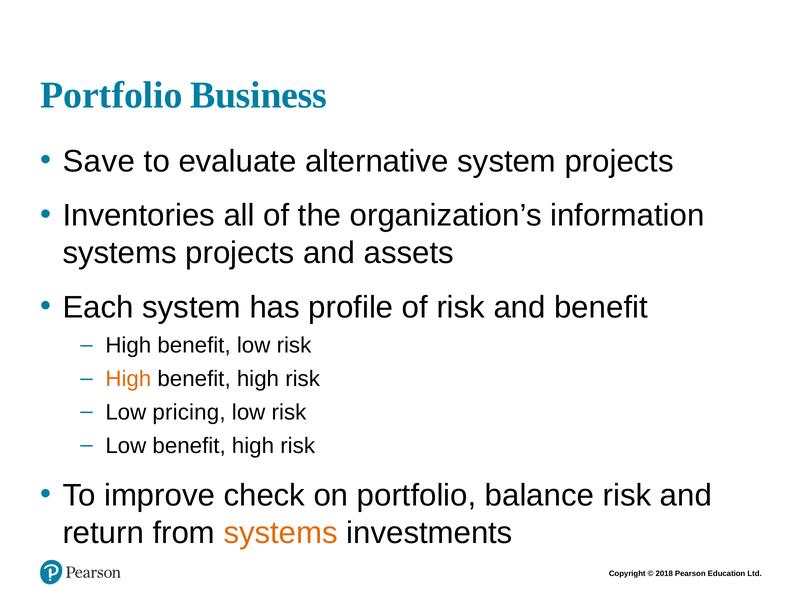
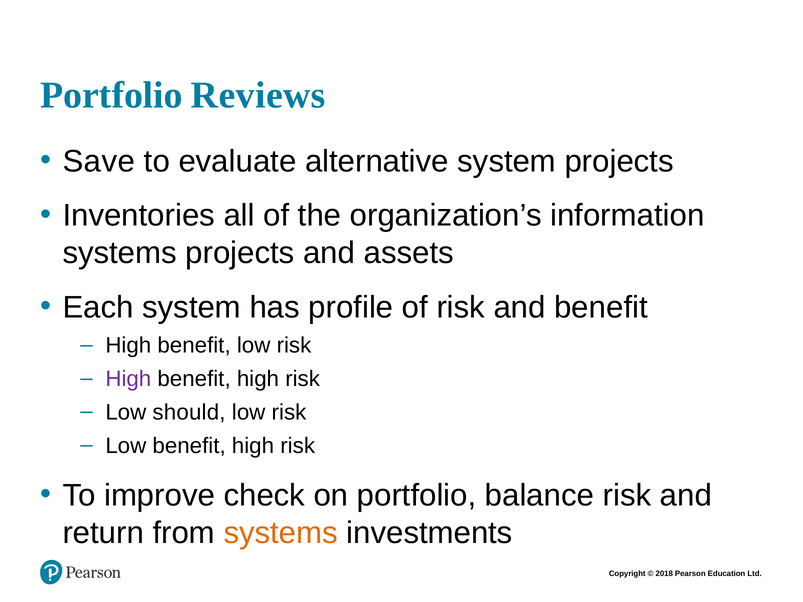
Business: Business -> Reviews
High at (128, 379) colour: orange -> purple
pricing: pricing -> should
